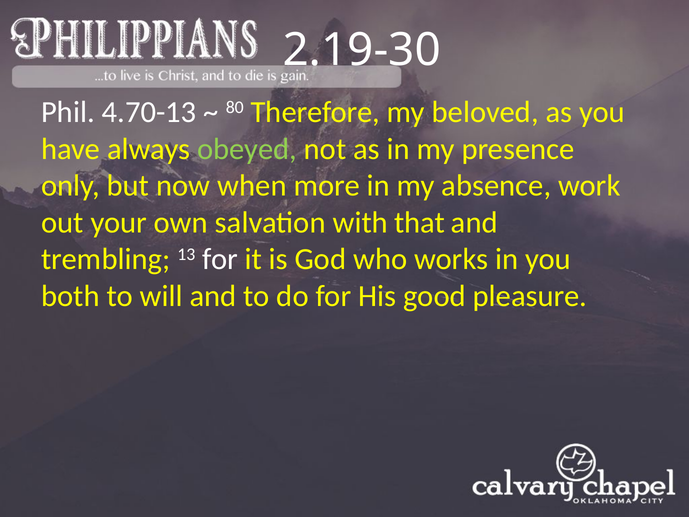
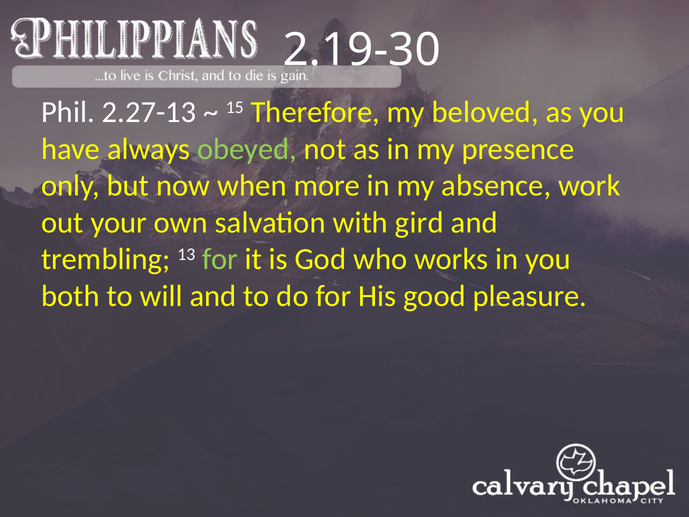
4.70-13: 4.70-13 -> 2.27-13
80: 80 -> 15
that: that -> gird
for at (220, 259) colour: white -> light green
